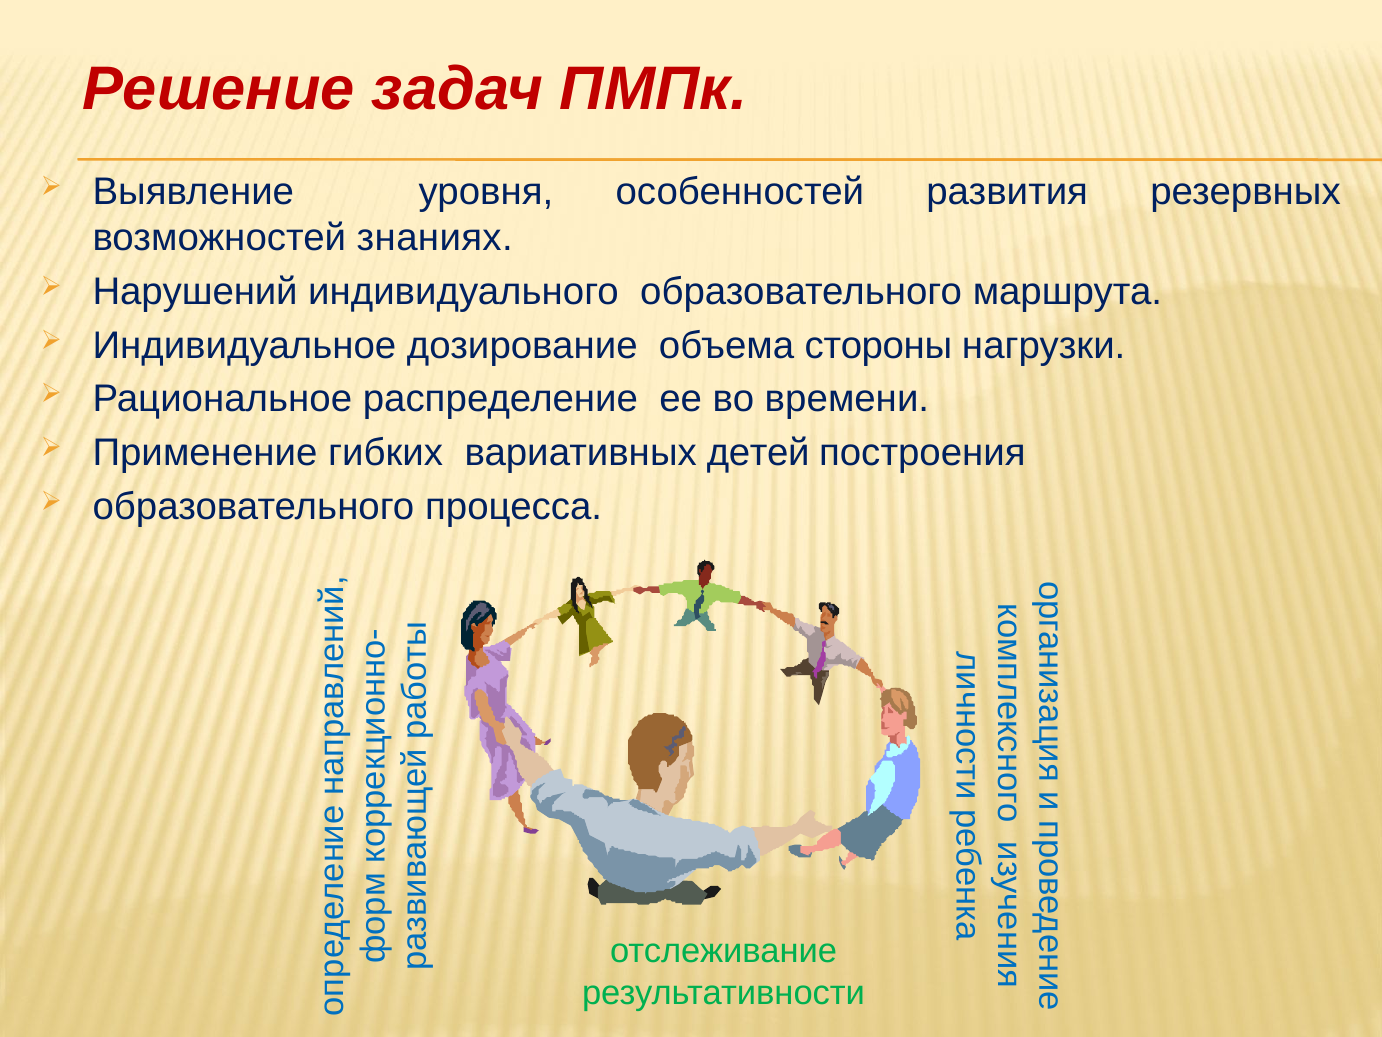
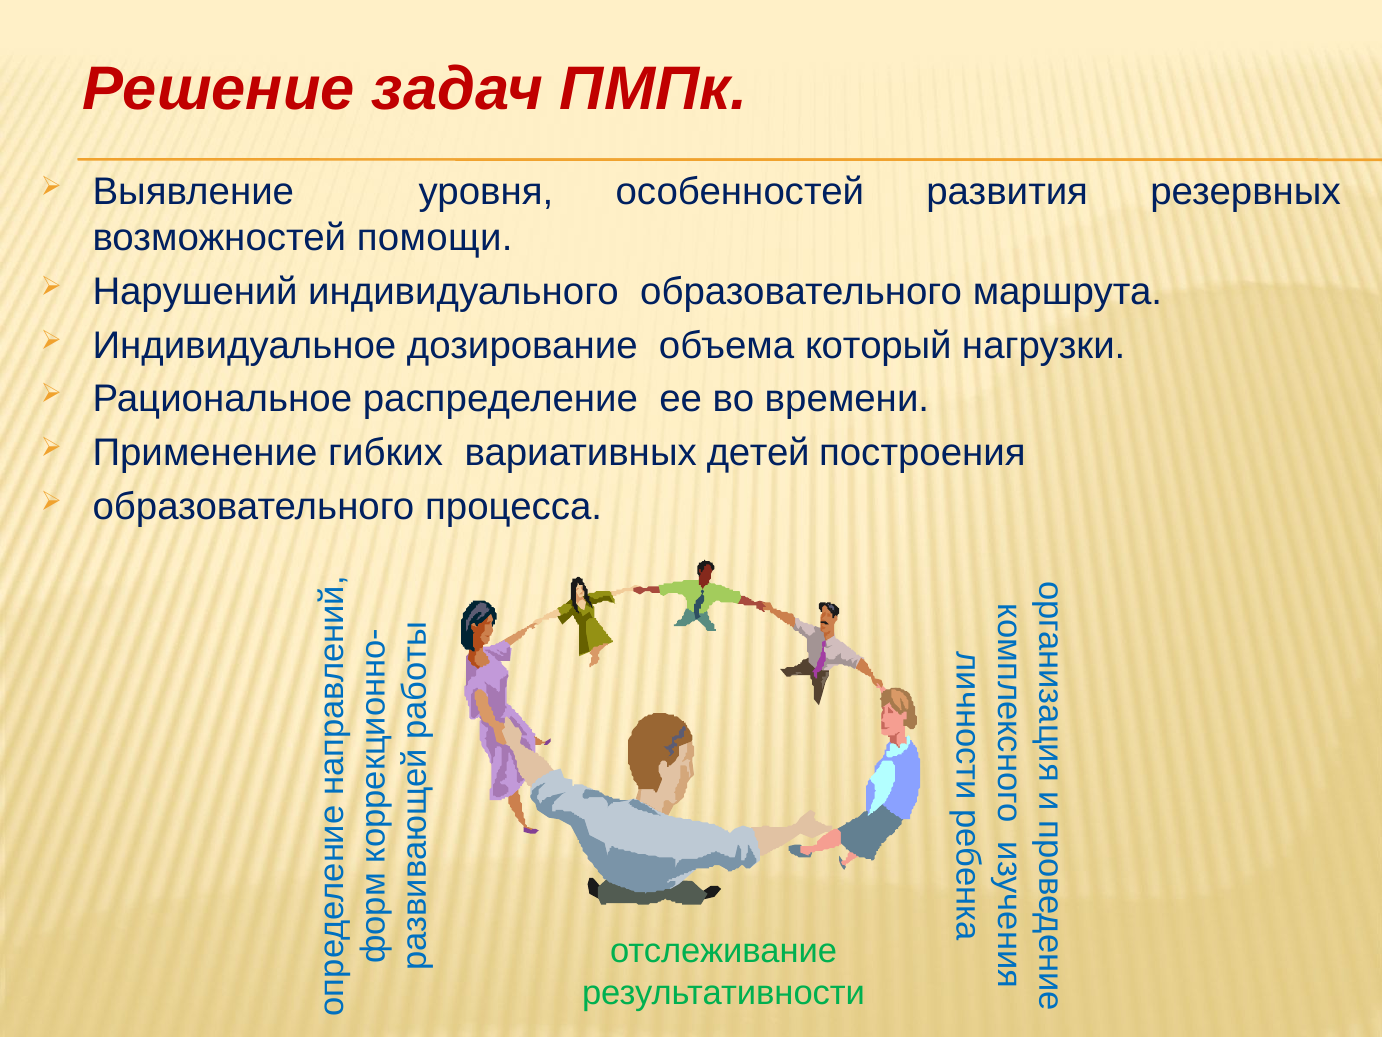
знаниях: знаниях -> помощи
стороны: стороны -> который
